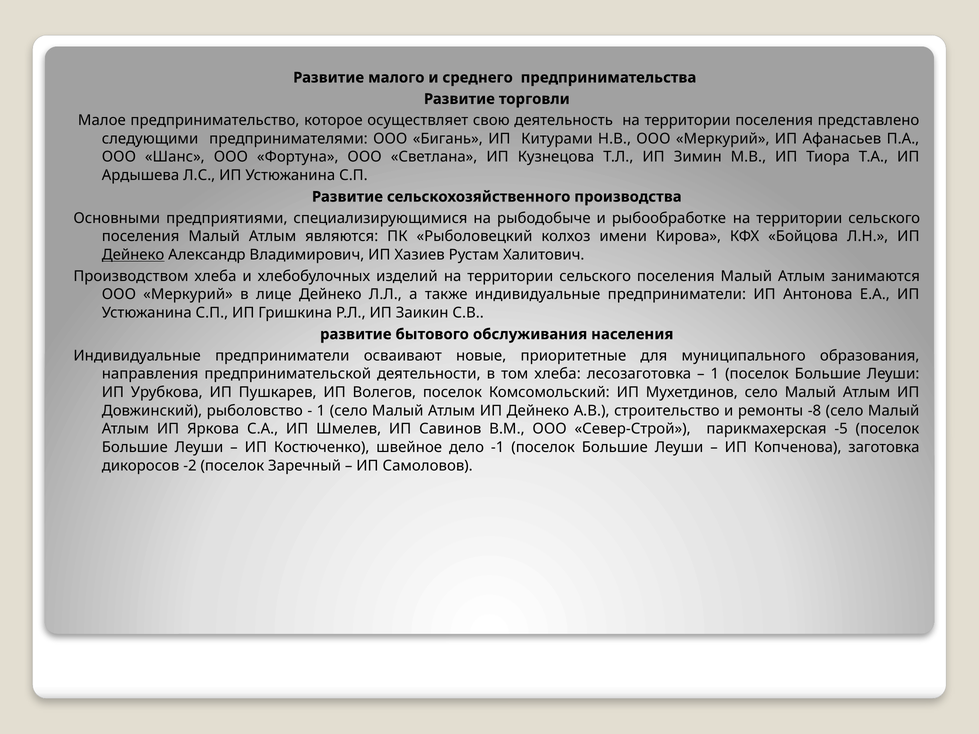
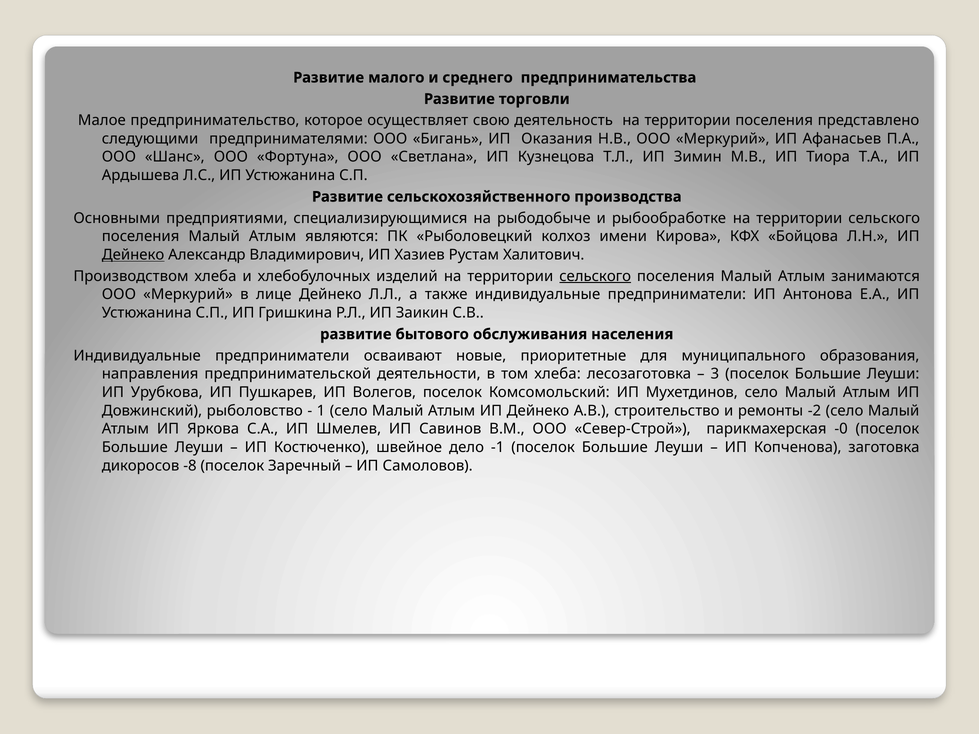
Китурами: Китурами -> Оказания
сельского at (595, 276) underline: none -> present
1 at (715, 374): 1 -> 3
-8: -8 -> -2
-5: -5 -> -0
-2: -2 -> -8
